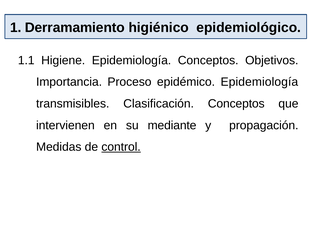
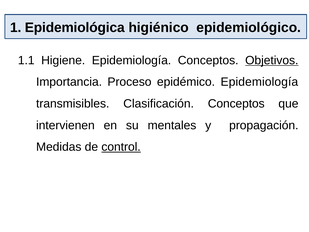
Derramamiento: Derramamiento -> Epidemiológica
Objetivos underline: none -> present
mediante: mediante -> mentales
